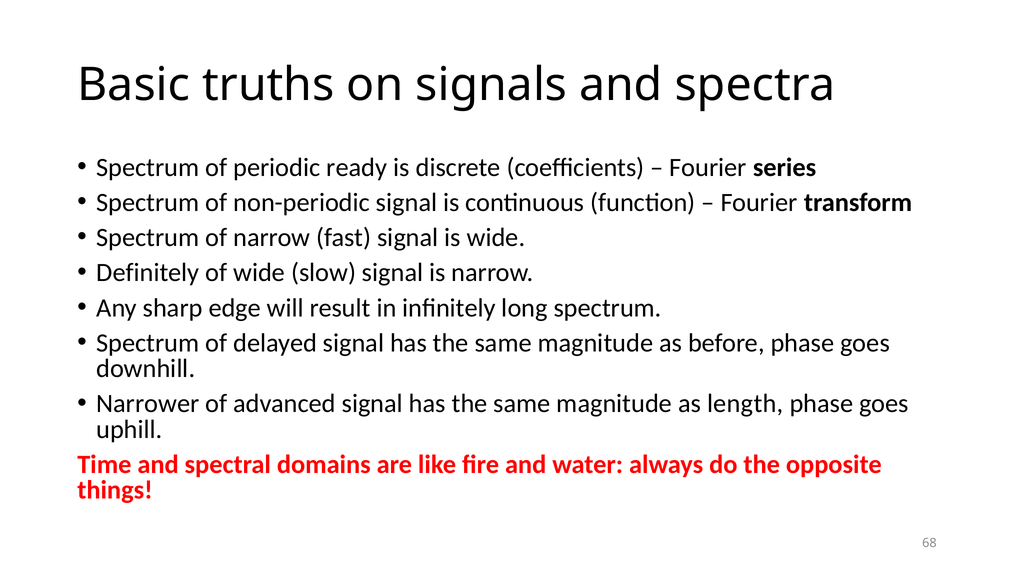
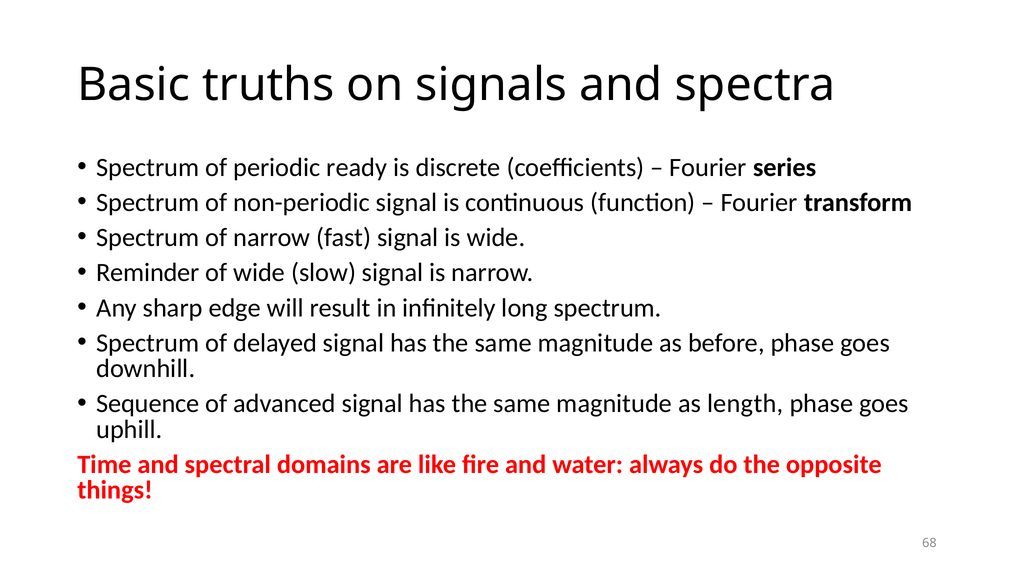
Definitely: Definitely -> Reminder
Narrower: Narrower -> Sequence
